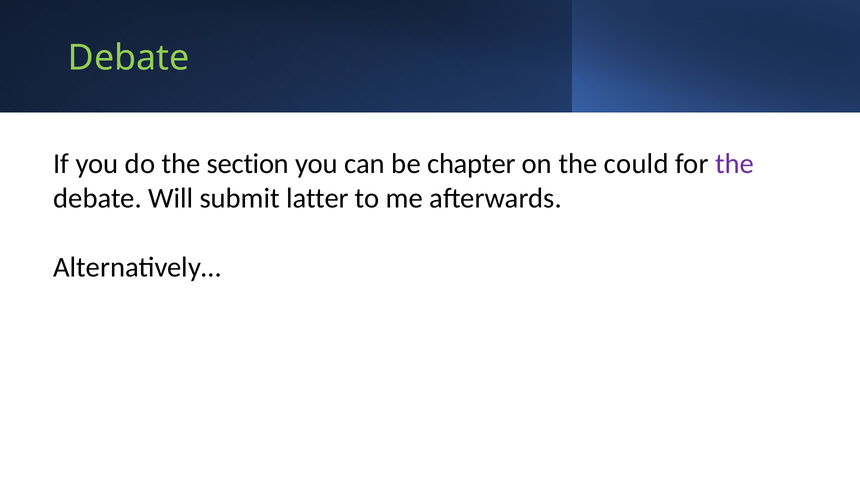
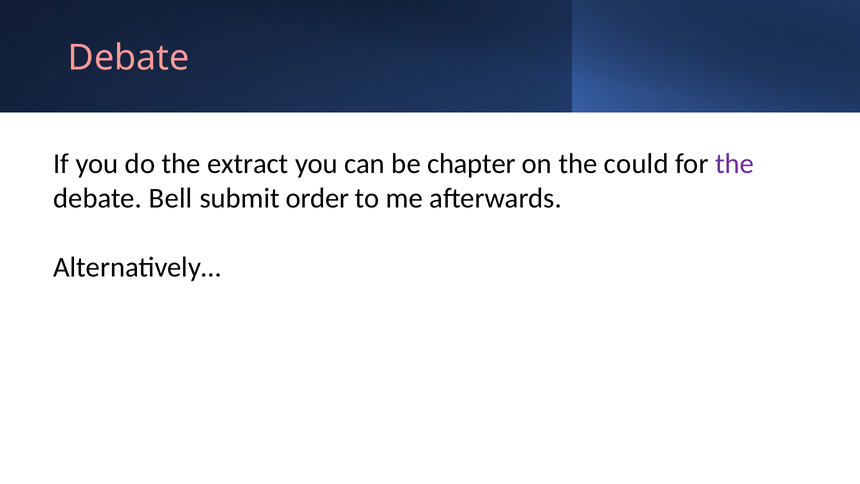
Debate at (129, 58) colour: light green -> pink
section: section -> extract
Will: Will -> Bell
latter: latter -> order
